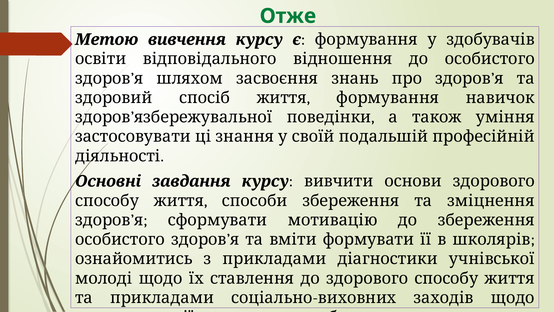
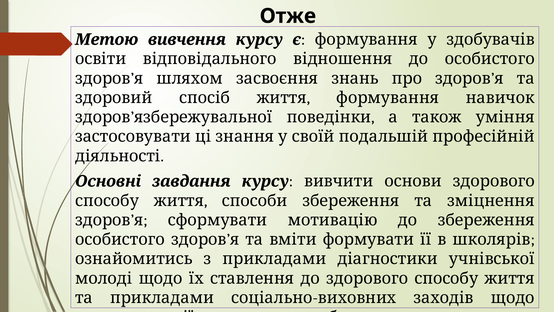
Отже colour: green -> black
